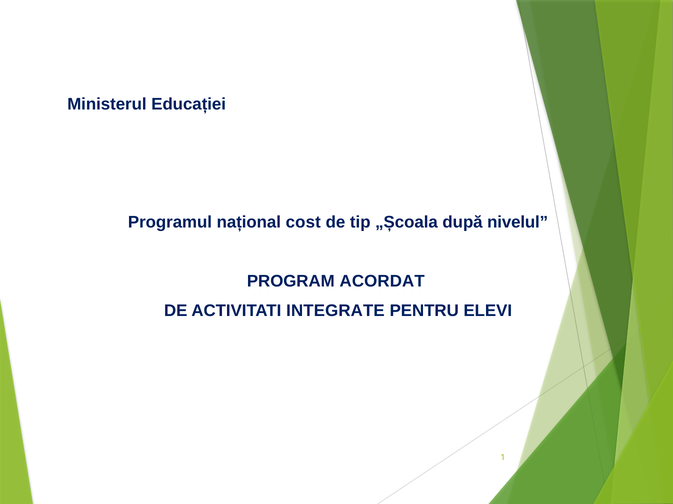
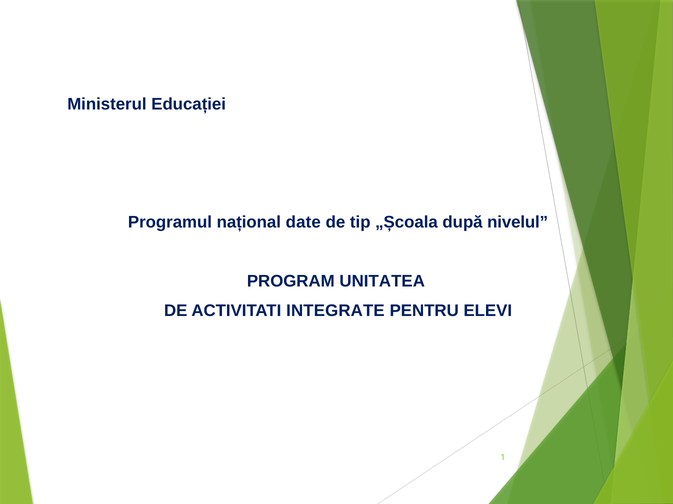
cost: cost -> date
ACORDAT: ACORDAT -> UNITATEA
